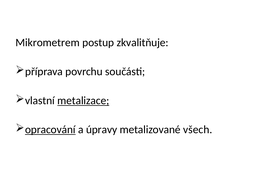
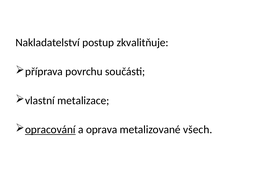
Mikrometrem: Mikrometrem -> Nakladatelství
metalizace underline: present -> none
úpravy: úpravy -> oprava
